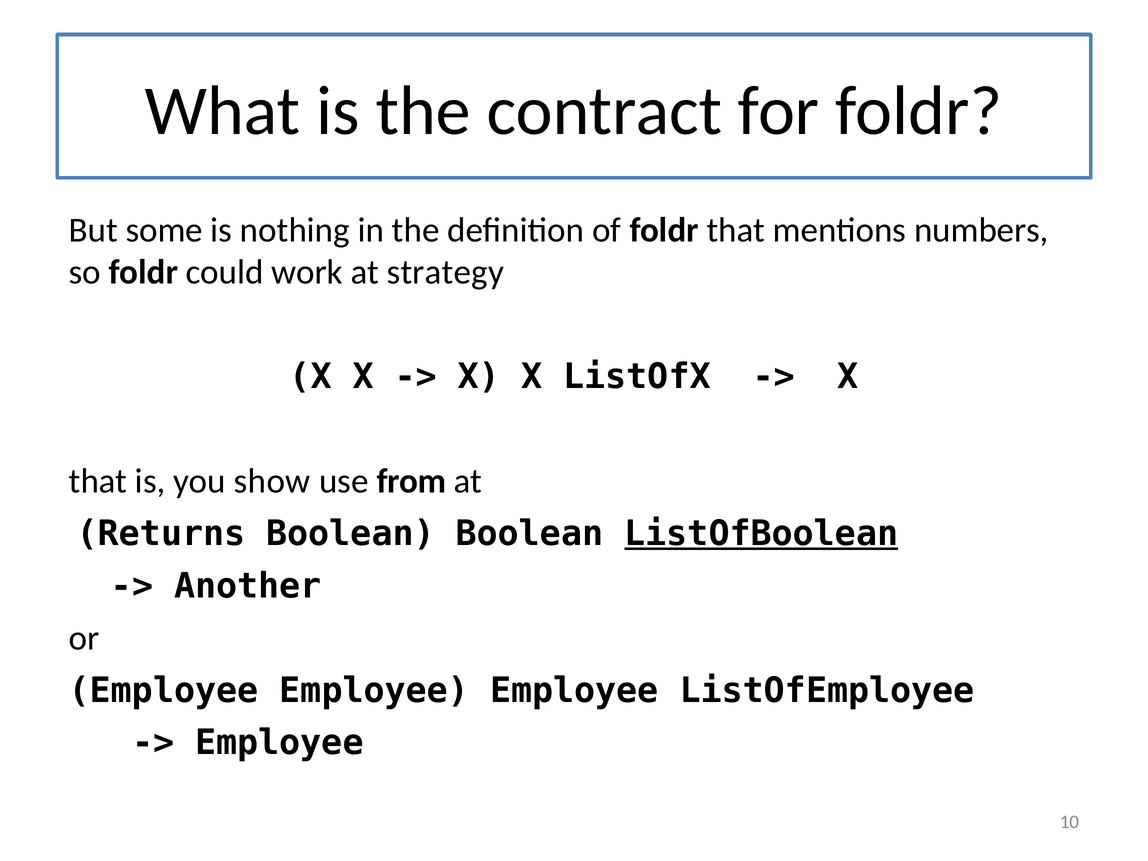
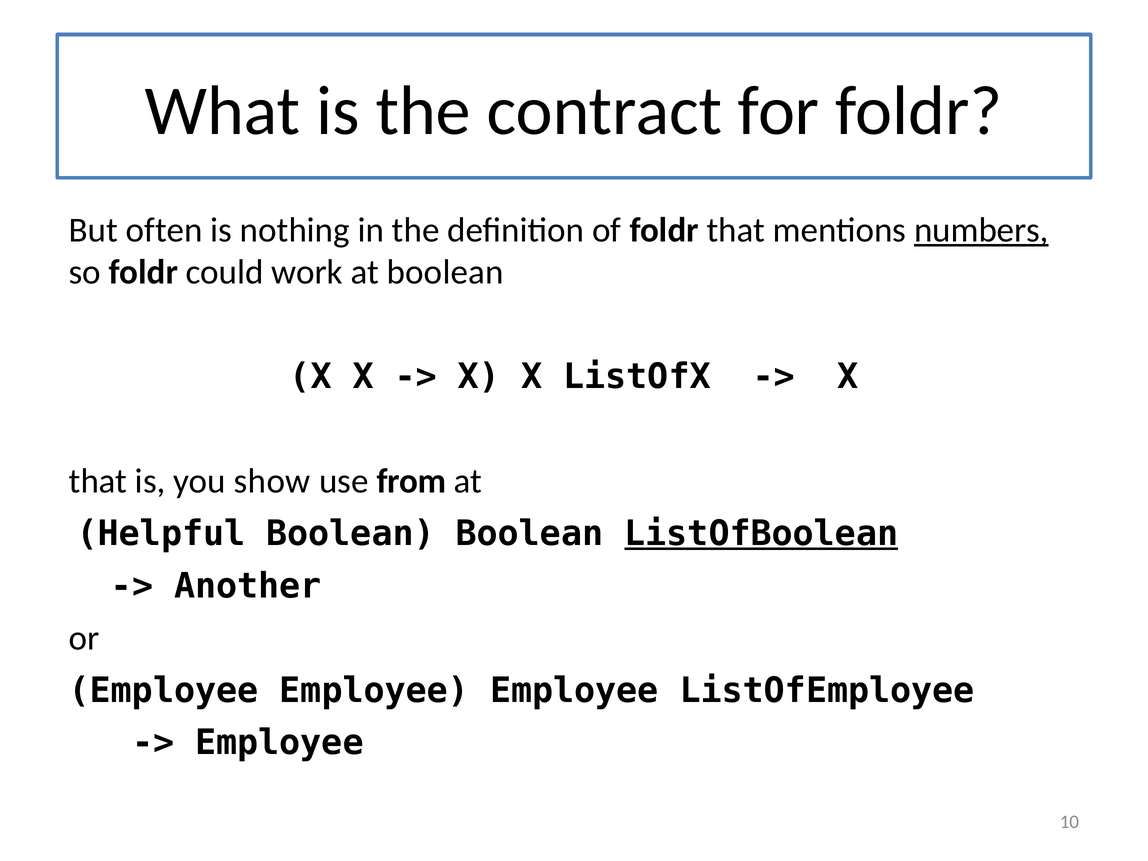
some: some -> often
numbers underline: none -> present
at strategy: strategy -> boolean
Returns: Returns -> Helpful
